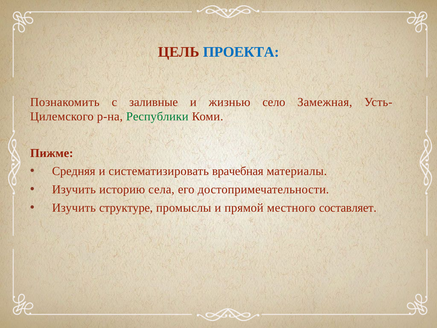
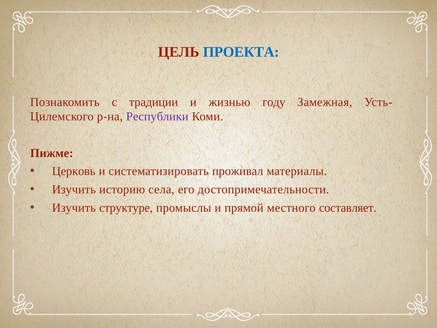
заливные: заливные -> традиции
село: село -> году
Республики colour: green -> purple
Средняя: Средняя -> Церковь
врачебная: врачебная -> проживал
